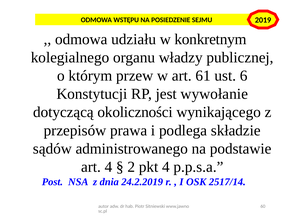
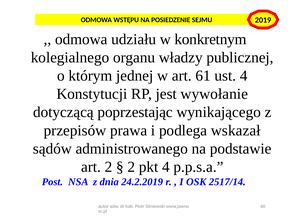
przew: przew -> jednej
ust 6: 6 -> 4
okoliczności: okoliczności -> poprzestając
składzie: składzie -> wskazał
art 4: 4 -> 2
